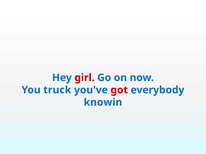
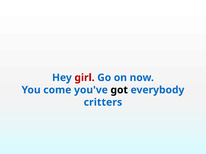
truck: truck -> come
got colour: red -> black
knowin: knowin -> critters
